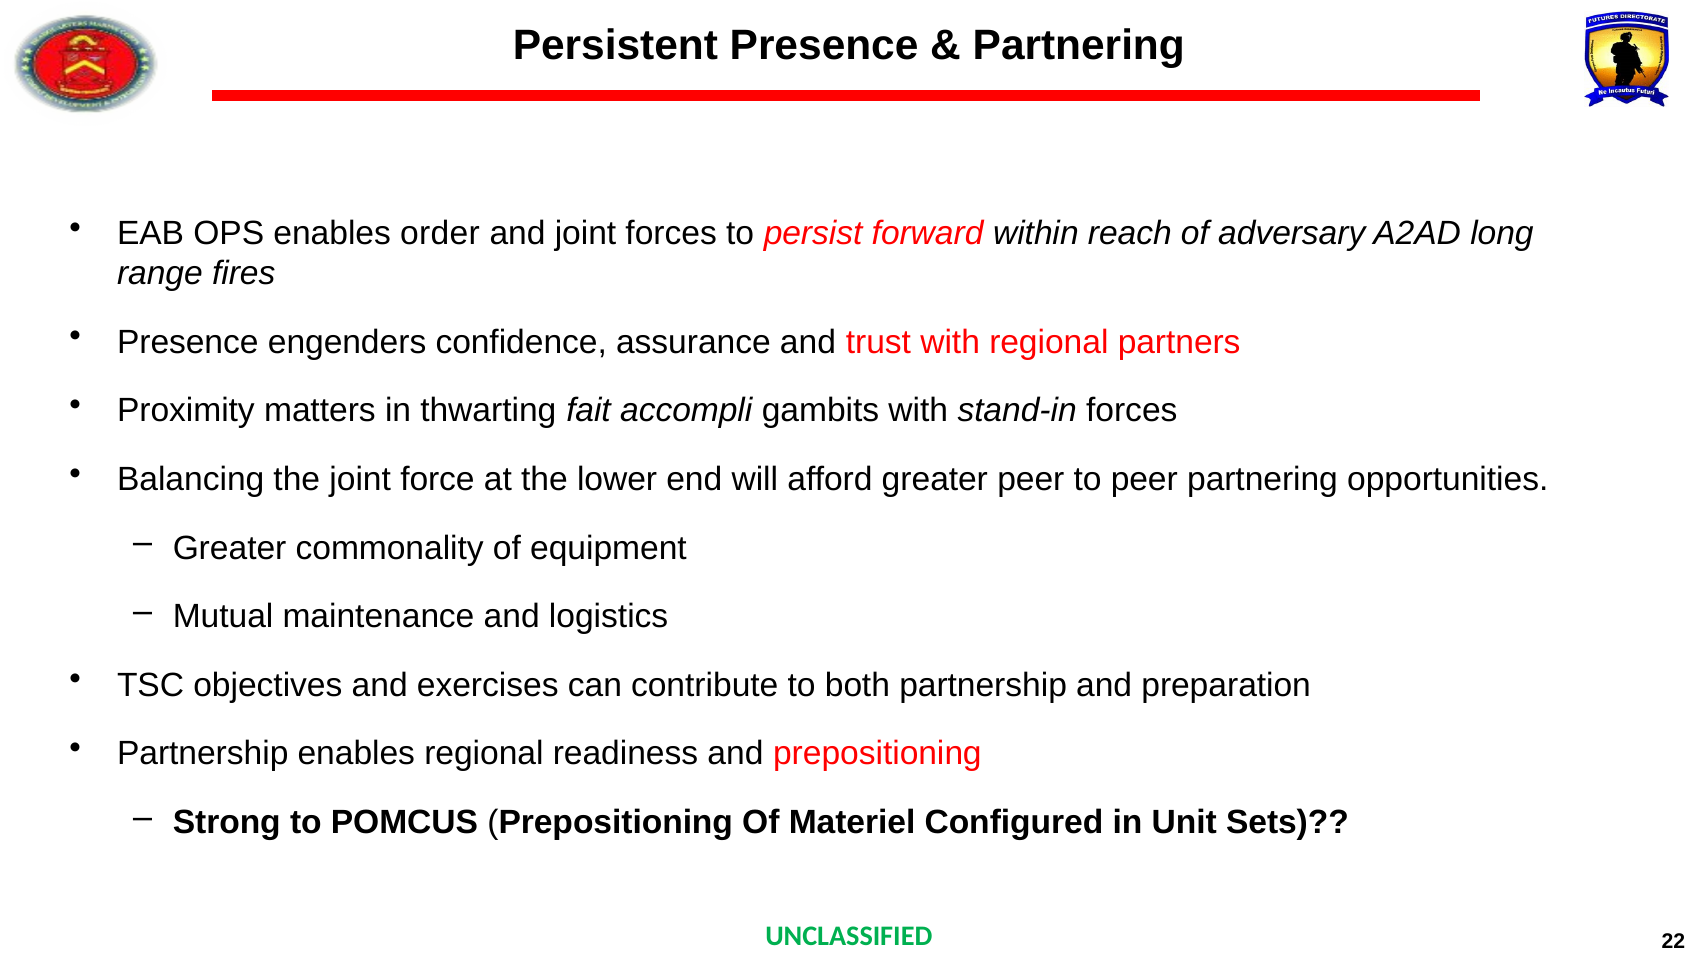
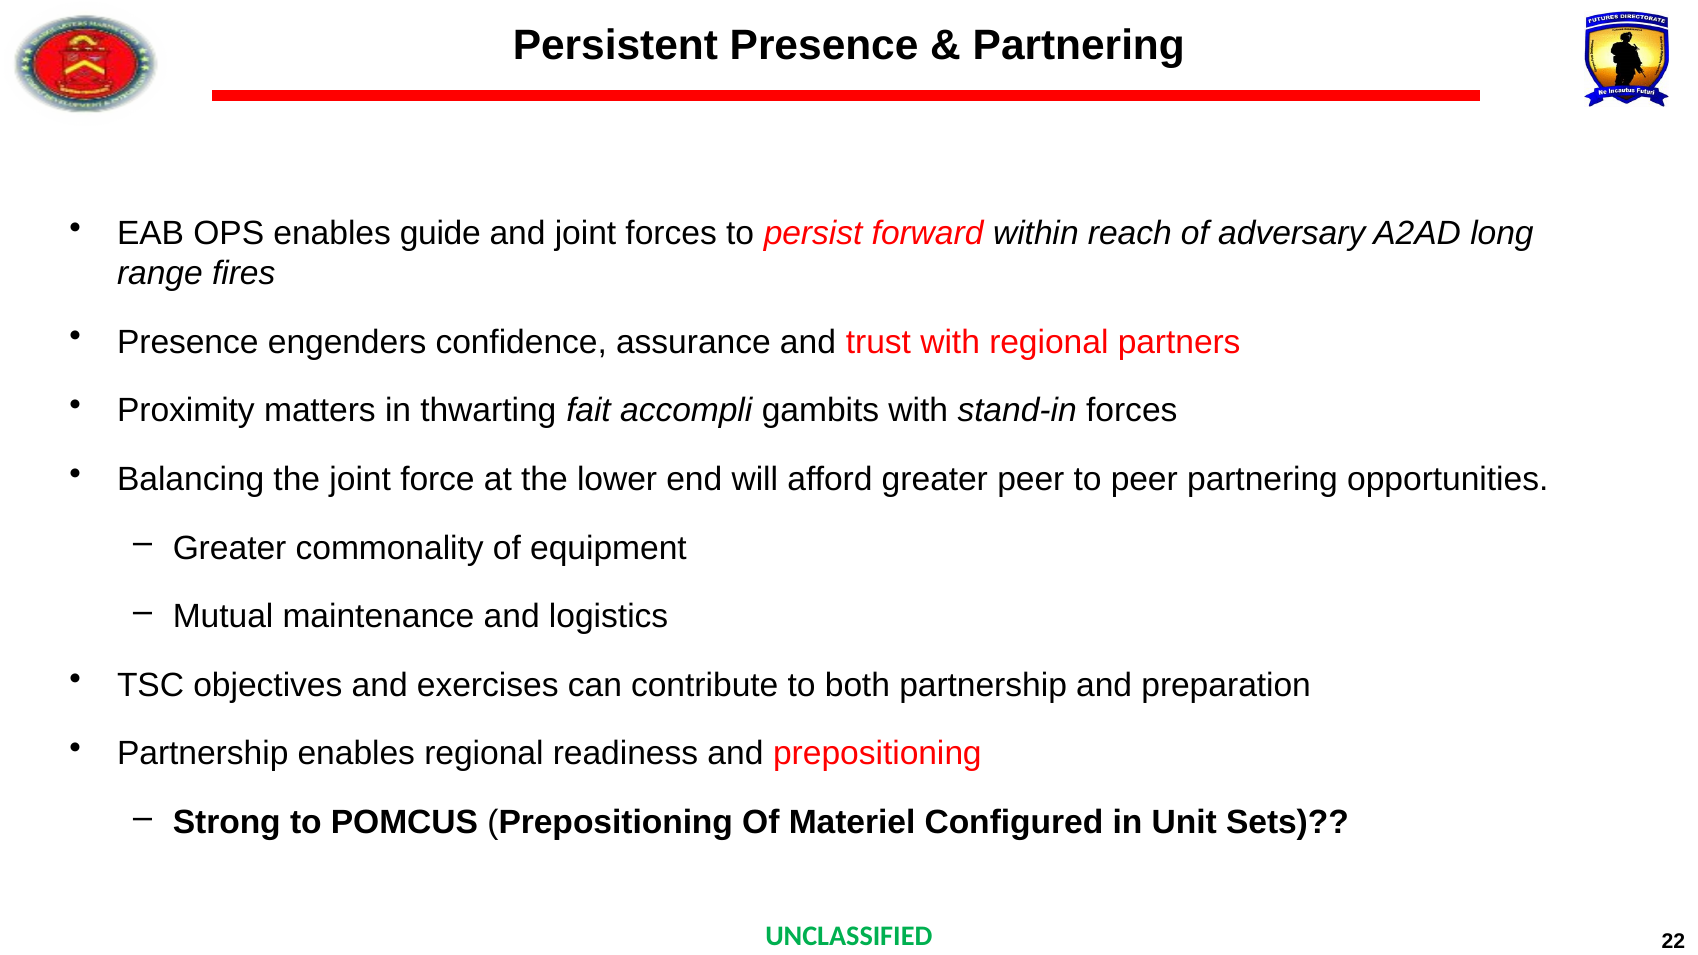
order: order -> guide
